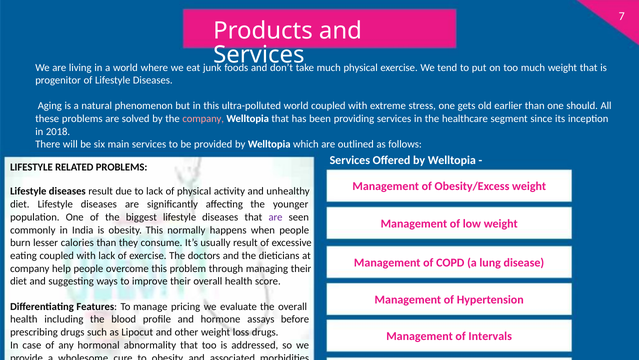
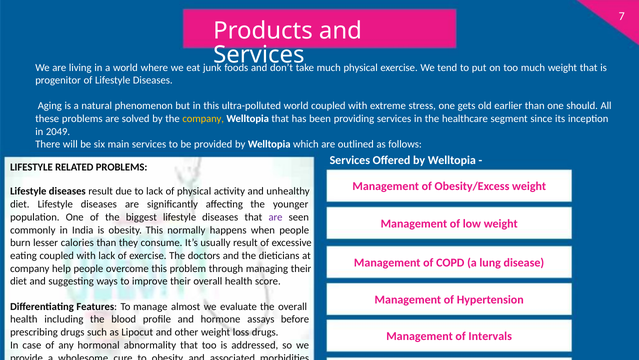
company at (203, 119) colour: pink -> yellow
2018: 2018 -> 2049
pricing: pricing -> almost
